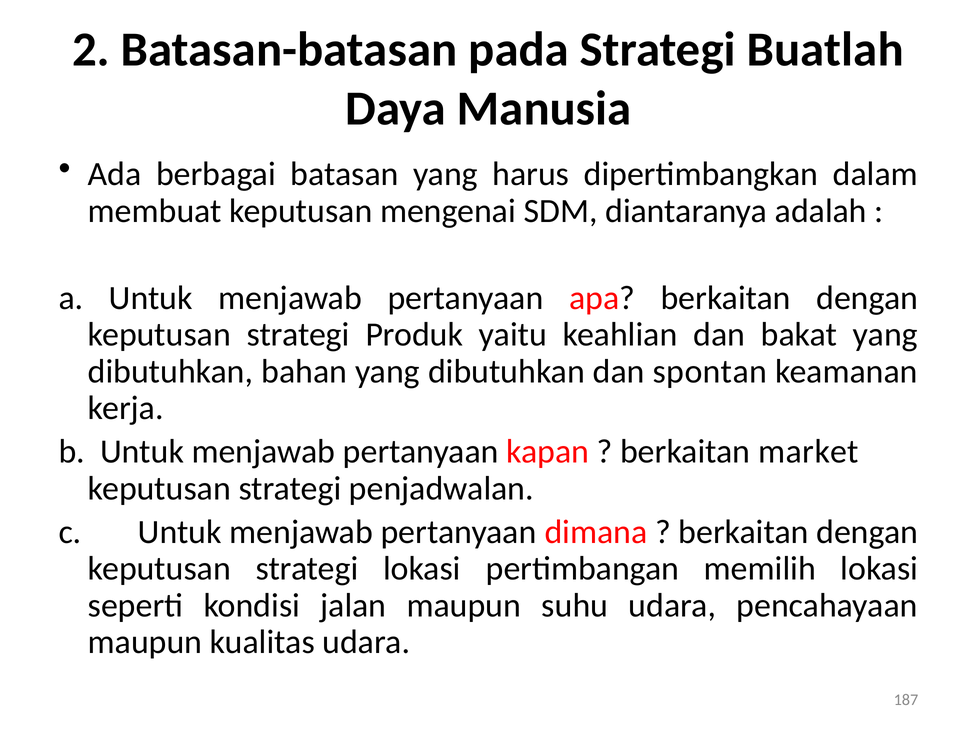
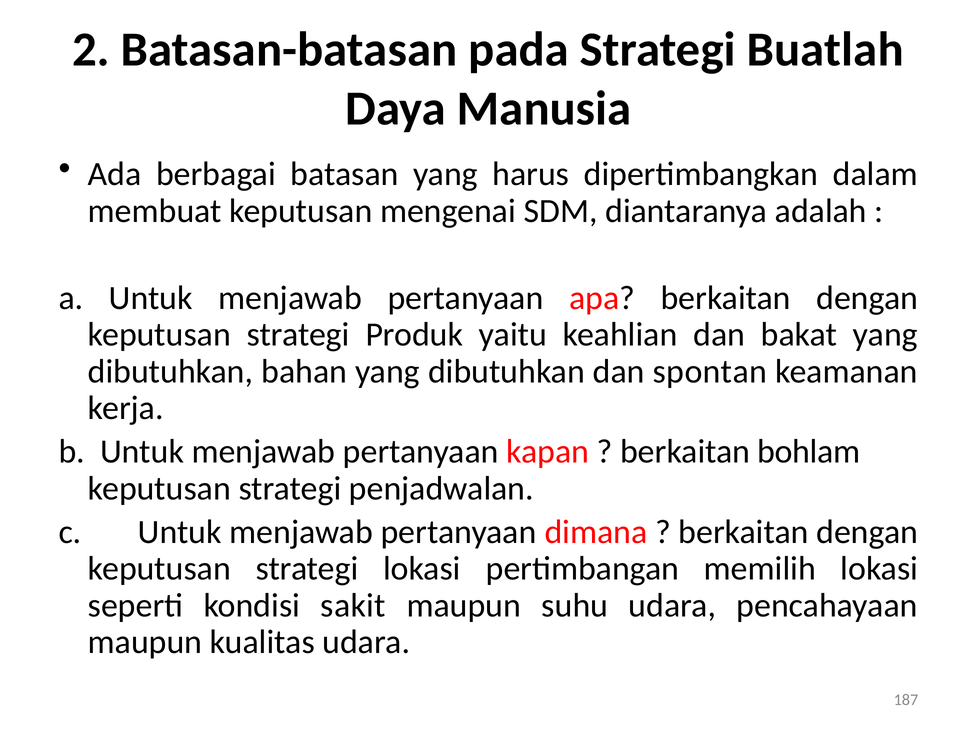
market: market -> bohlam
jalan: jalan -> sakit
